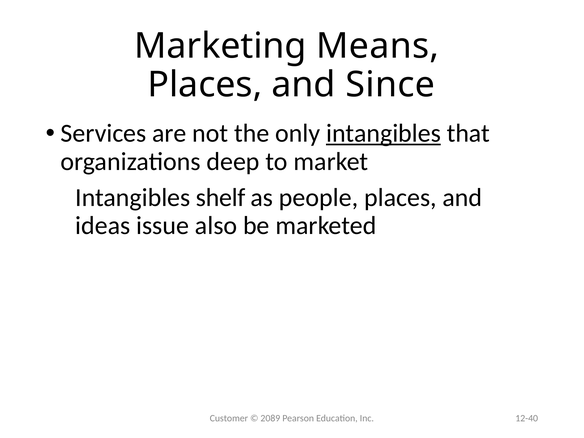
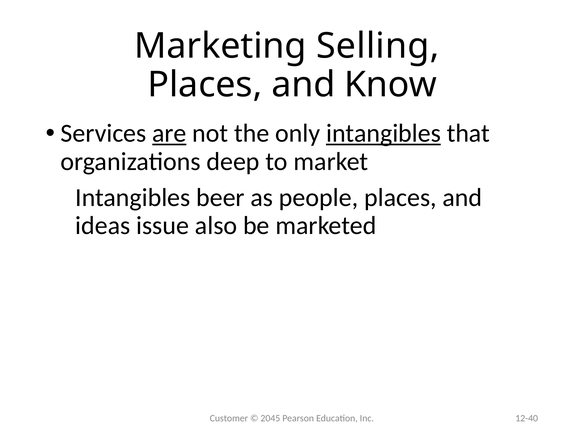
Means: Means -> Selling
Since: Since -> Know
are underline: none -> present
shelf: shelf -> beer
2089: 2089 -> 2045
